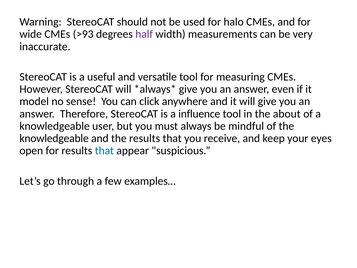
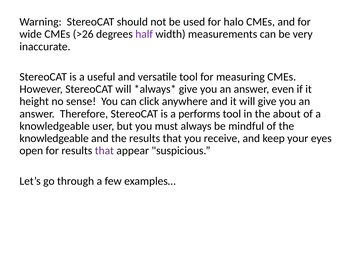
>93: >93 -> >26
model: model -> height
influence: influence -> performs
that at (104, 151) colour: blue -> purple
